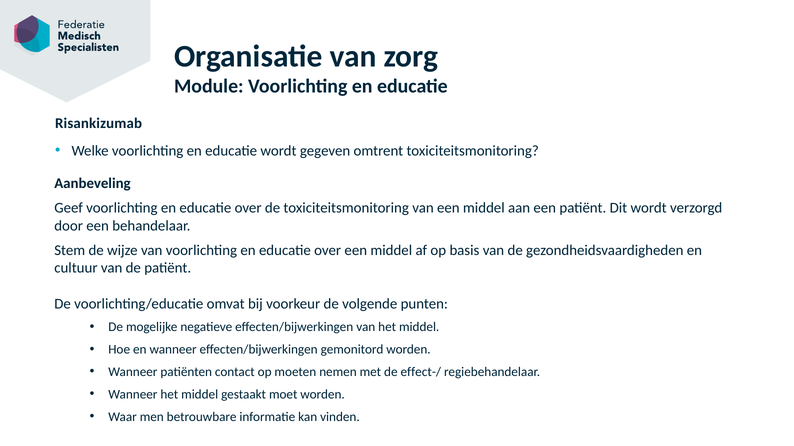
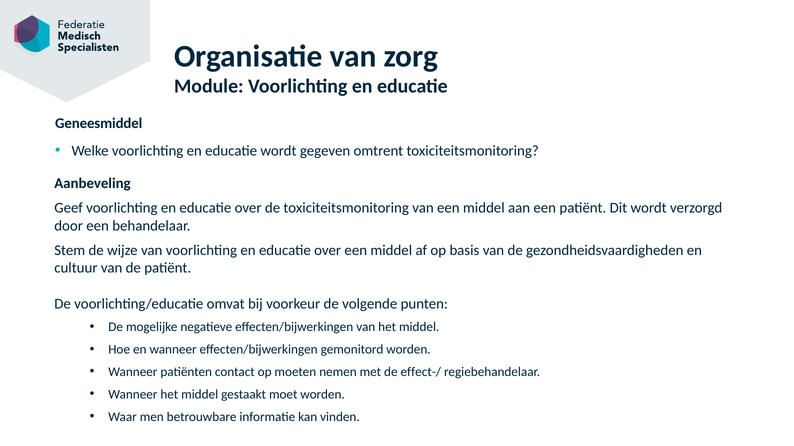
Risankizumab: Risankizumab -> Geneesmiddel
